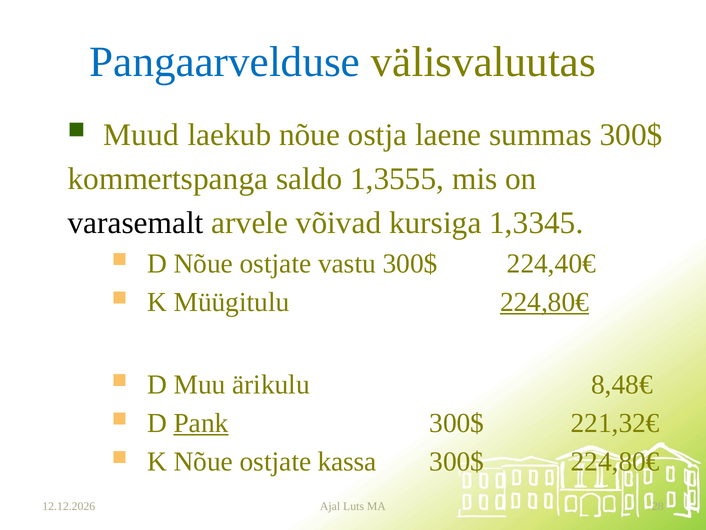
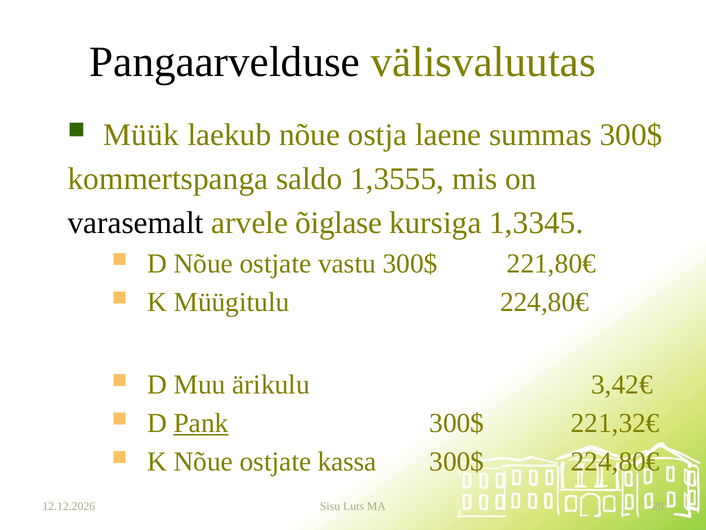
Pangaarvelduse colour: blue -> black
Muud: Muud -> Müük
võivad: võivad -> õiglase
224,40€: 224,40€ -> 221,80€
224,80€ at (545, 302) underline: present -> none
8,48€: 8,48€ -> 3,42€
Ajal: Ajal -> Sisu
